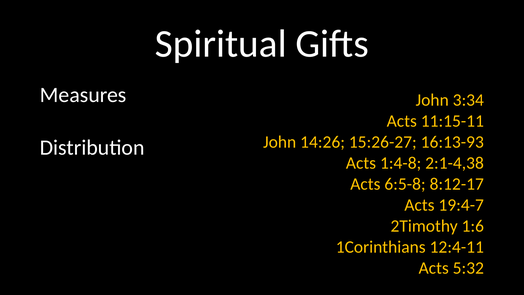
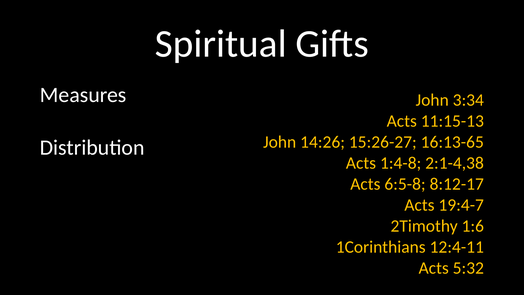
11:15-11: 11:15-11 -> 11:15-13
16:13-93: 16:13-93 -> 16:13-65
